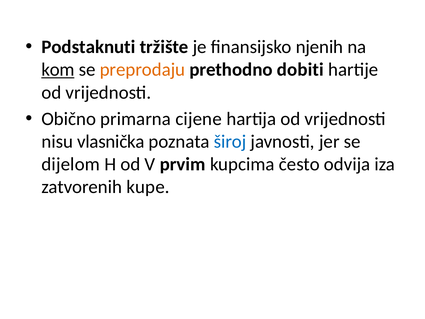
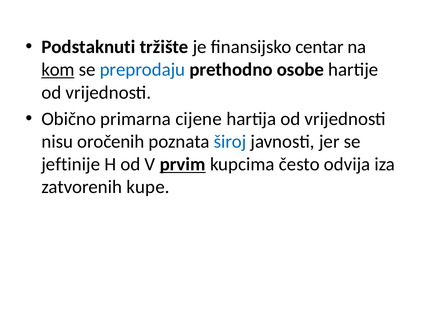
njenih: njenih -> centar
preprodaju colour: orange -> blue
dobiti: dobiti -> osobe
vlasnička: vlasnička -> oročenih
dijelom: dijelom -> jeftinije
prvim underline: none -> present
